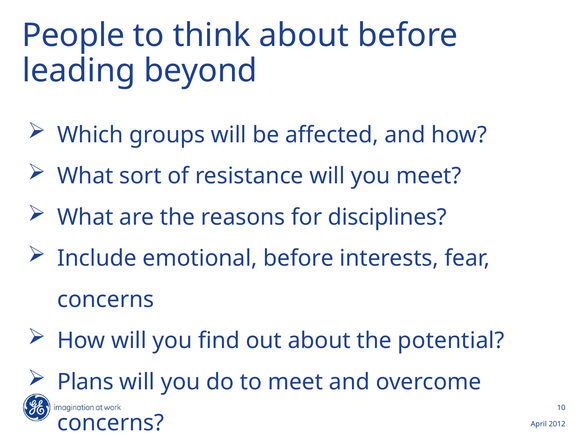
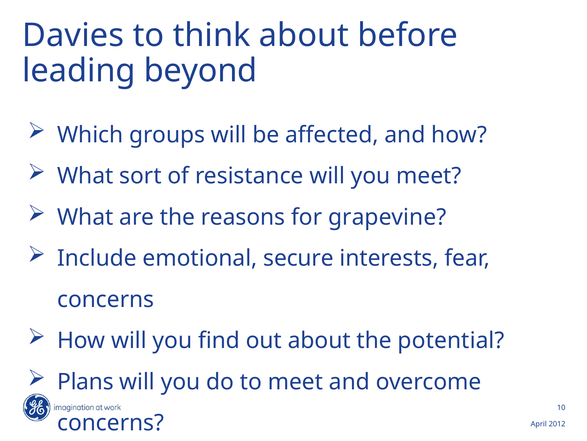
People: People -> Davies
disciplines: disciplines -> grapevine
emotional before: before -> secure
